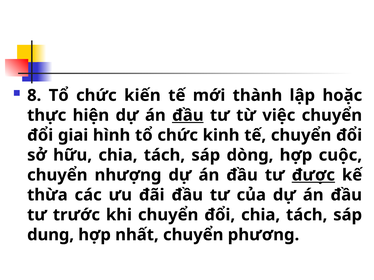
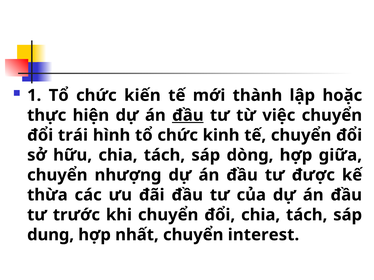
8: 8 -> 1
giai: giai -> trái
cuộc: cuộc -> giữa
được underline: present -> none
phương: phương -> interest
